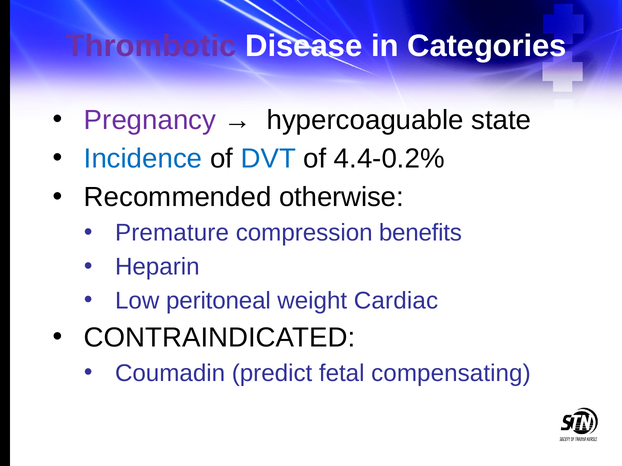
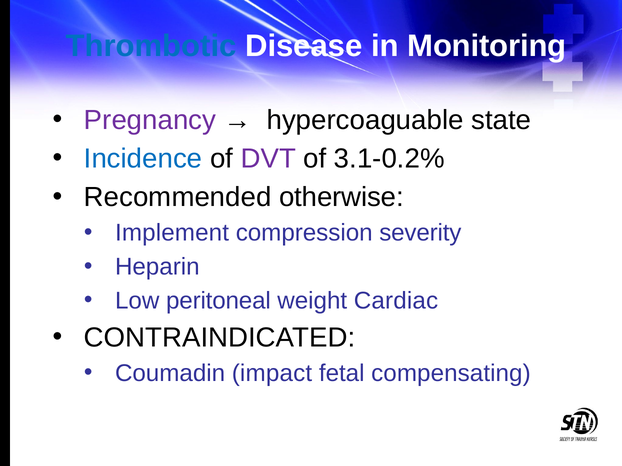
Thrombotic colour: purple -> blue
Categories: Categories -> Monitoring
DVT colour: blue -> purple
4.4-0.2%: 4.4-0.2% -> 3.1-0.2%
Premature: Premature -> Implement
benefits: benefits -> severity
predict: predict -> impact
